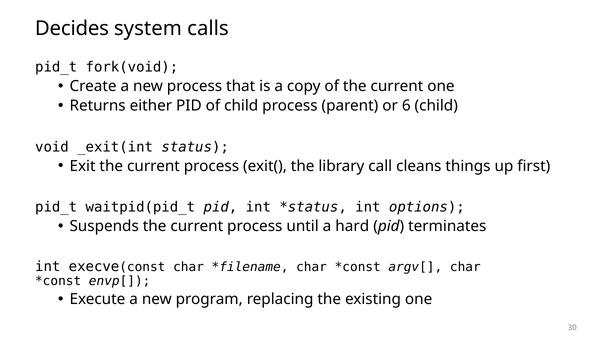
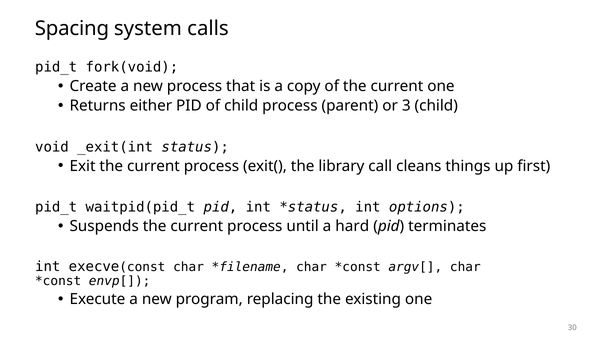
Decides: Decides -> Spacing
6: 6 -> 3
